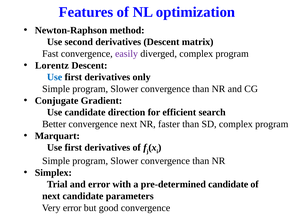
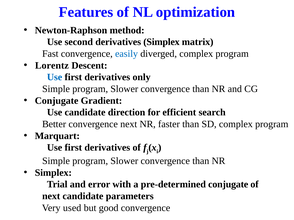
derivatives Descent: Descent -> Simplex
easily colour: purple -> blue
pre-determined candidate: candidate -> conjugate
Very error: error -> used
